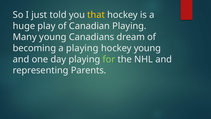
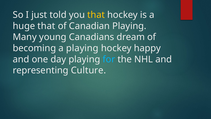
huge play: play -> that
hockey young: young -> happy
for colour: light green -> light blue
Parents: Parents -> Culture
